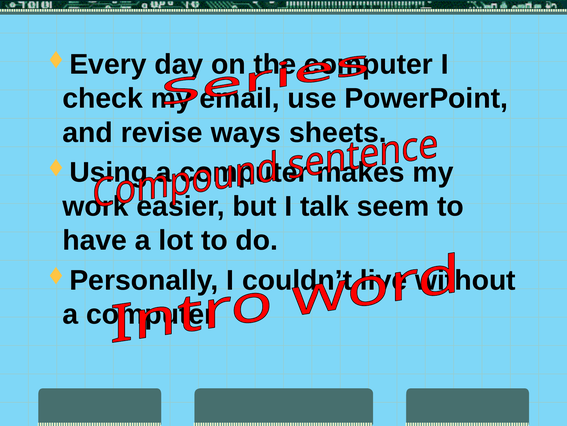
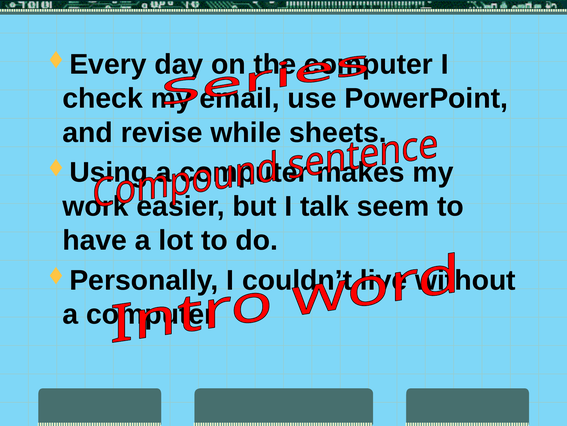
ways: ways -> while
